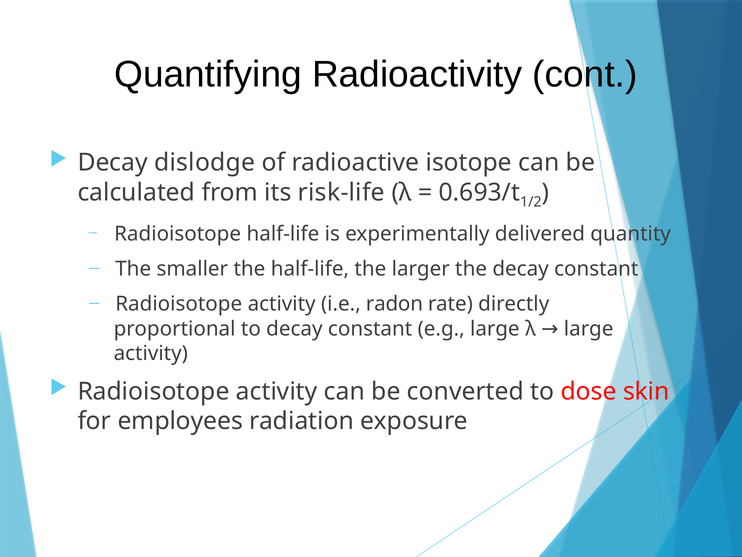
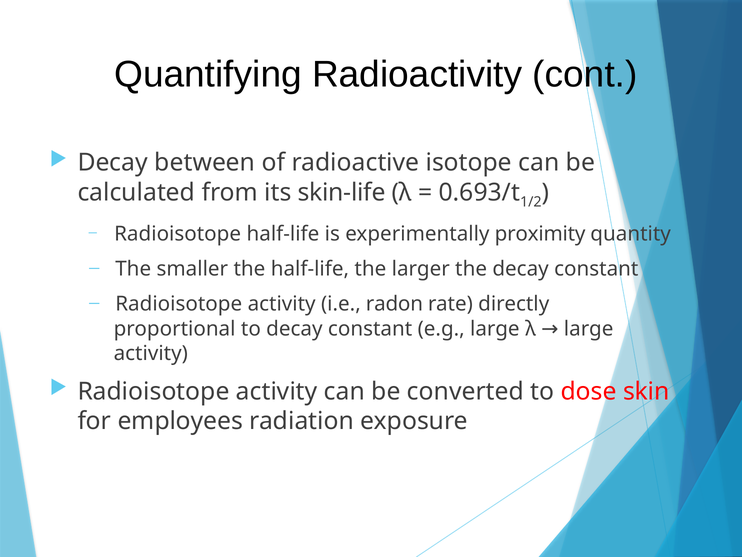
dislodge: dislodge -> between
risk-life: risk-life -> skin-life
delivered: delivered -> proximity
